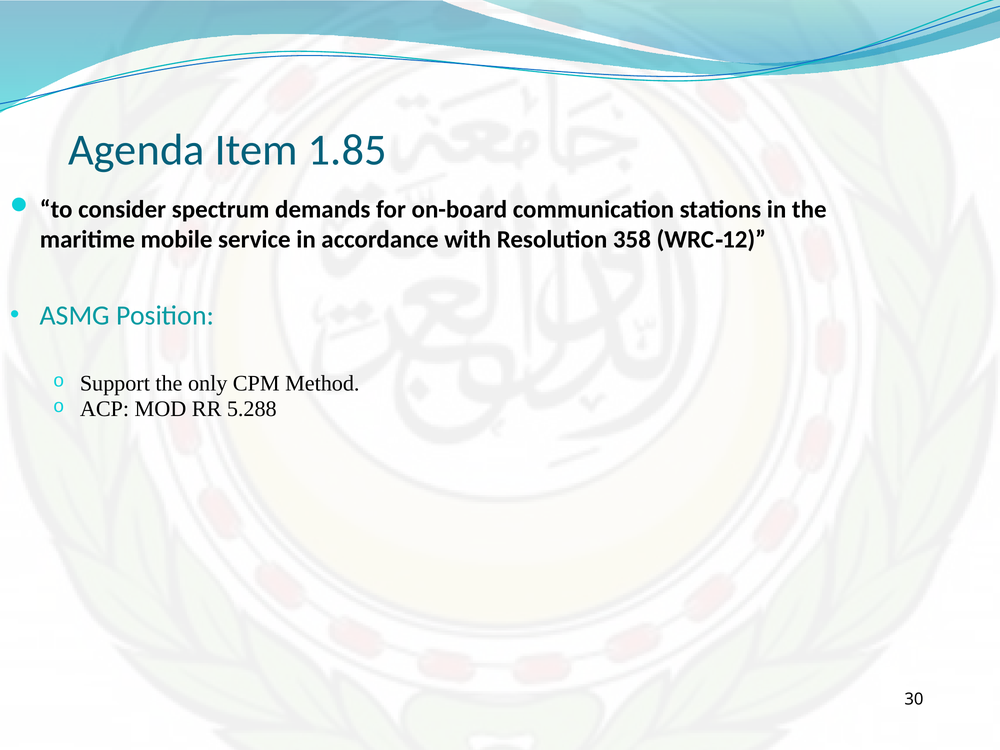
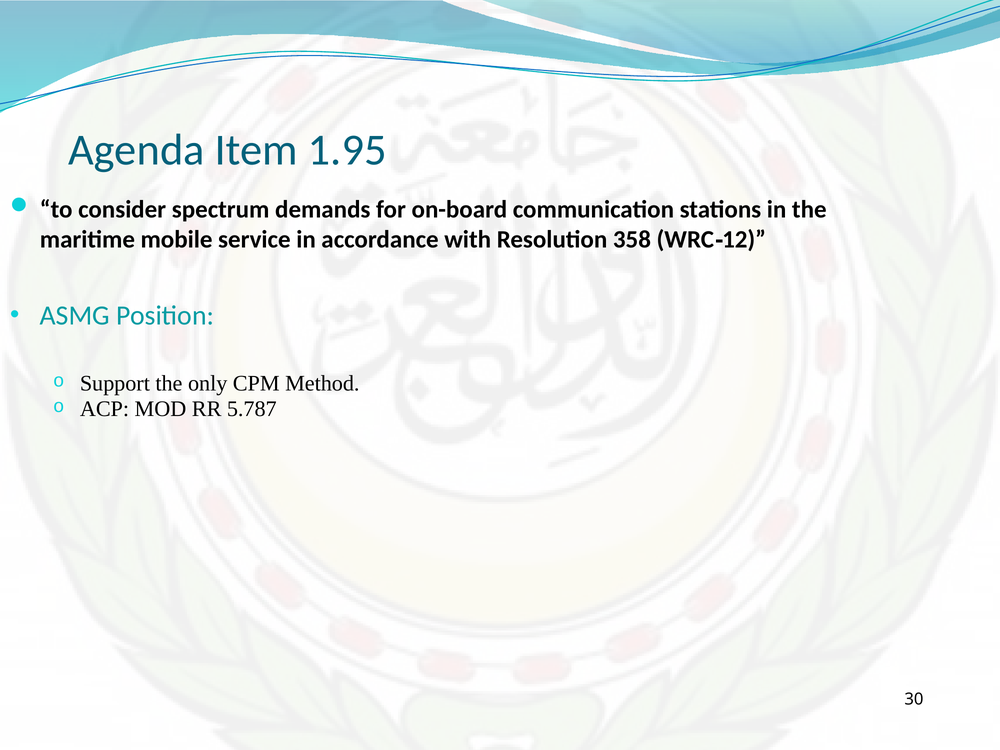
1.85: 1.85 -> 1.95
5.288: 5.288 -> 5.787
